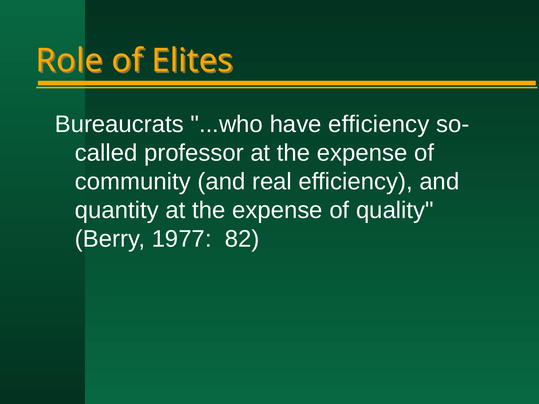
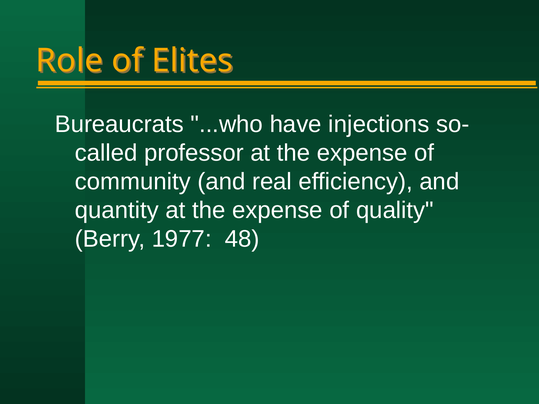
have efficiency: efficiency -> injections
82: 82 -> 48
